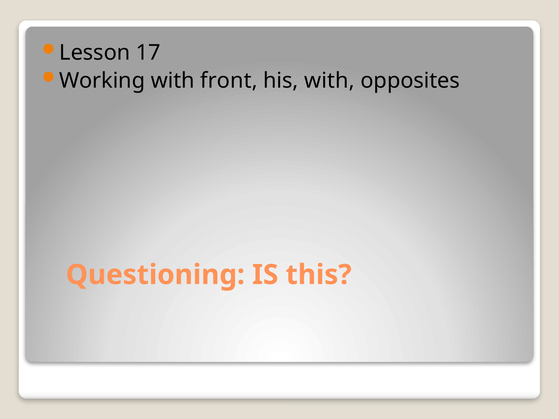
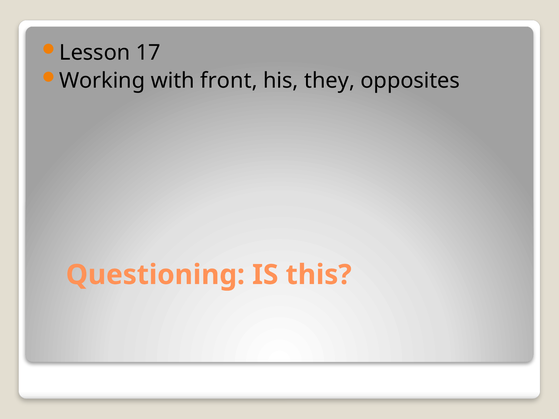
his with: with -> they
